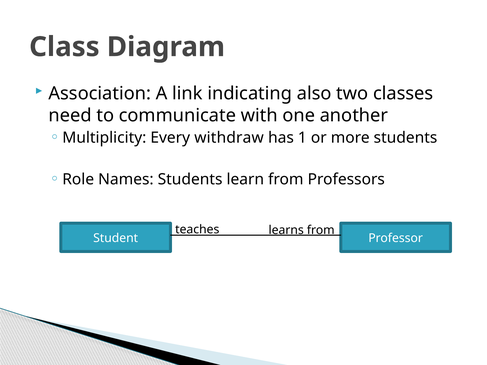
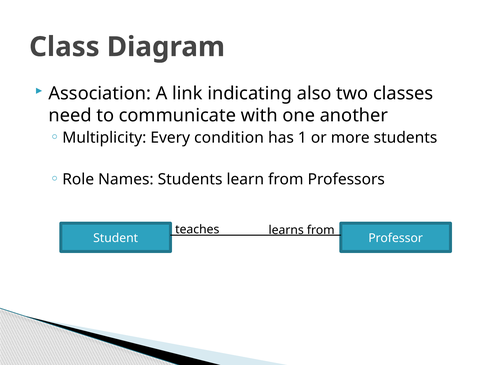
withdraw: withdraw -> condition
